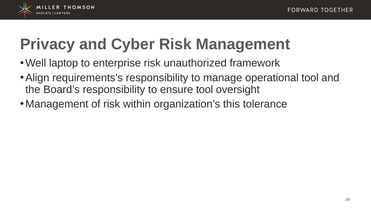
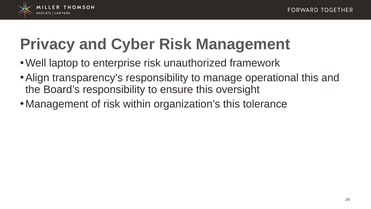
requirements's: requirements's -> transparency's
operational tool: tool -> this
ensure tool: tool -> this
